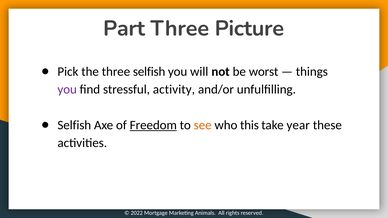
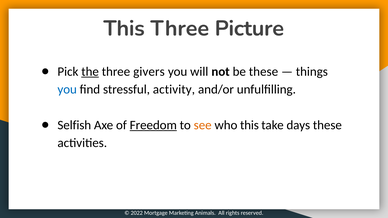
Part at (124, 28): Part -> This
the underline: none -> present
three selfish: selfish -> givers
be worst: worst -> these
you at (67, 90) colour: purple -> blue
year: year -> days
